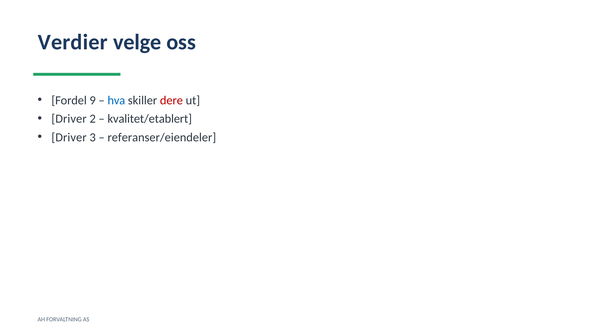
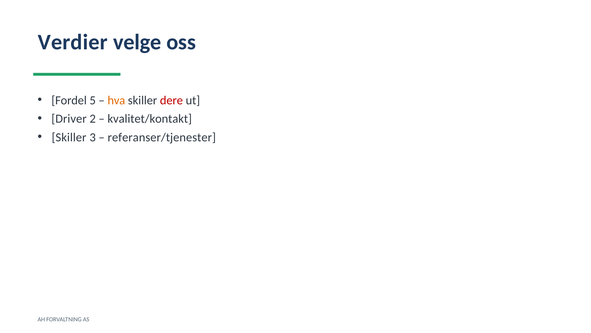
9: 9 -> 5
hva colour: blue -> orange
kvalitet/etablert: kvalitet/etablert -> kvalitet/kontakt
Driver at (69, 137): Driver -> Skiller
referanser/eiendeler: referanser/eiendeler -> referanser/tjenester
